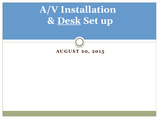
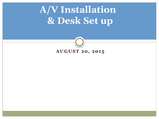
Desk underline: present -> none
